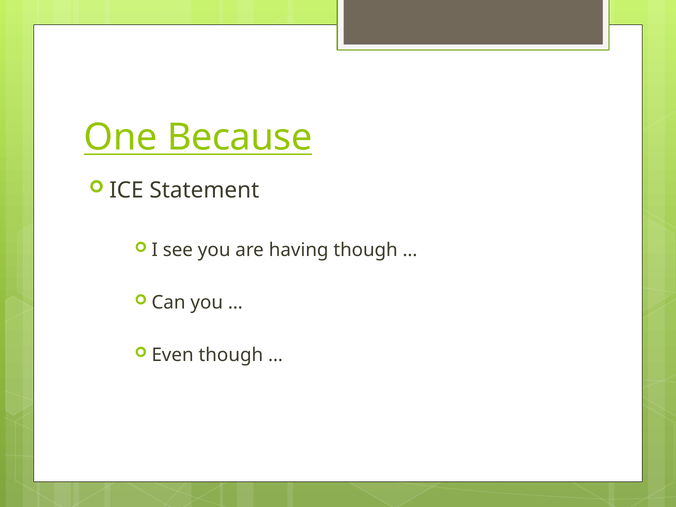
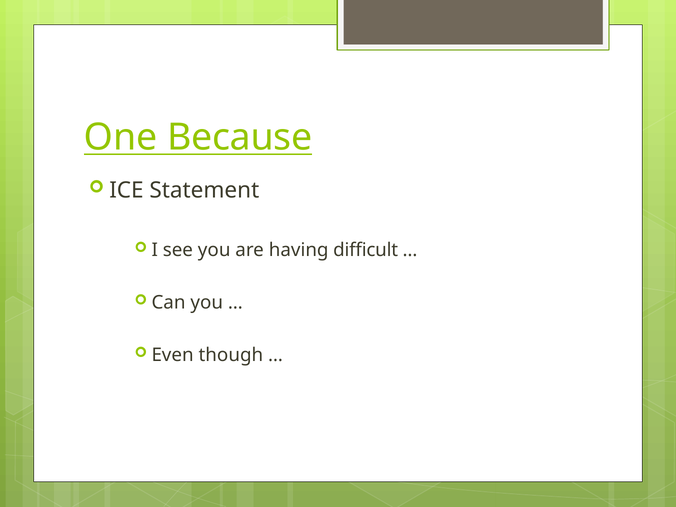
having though: though -> difficult
